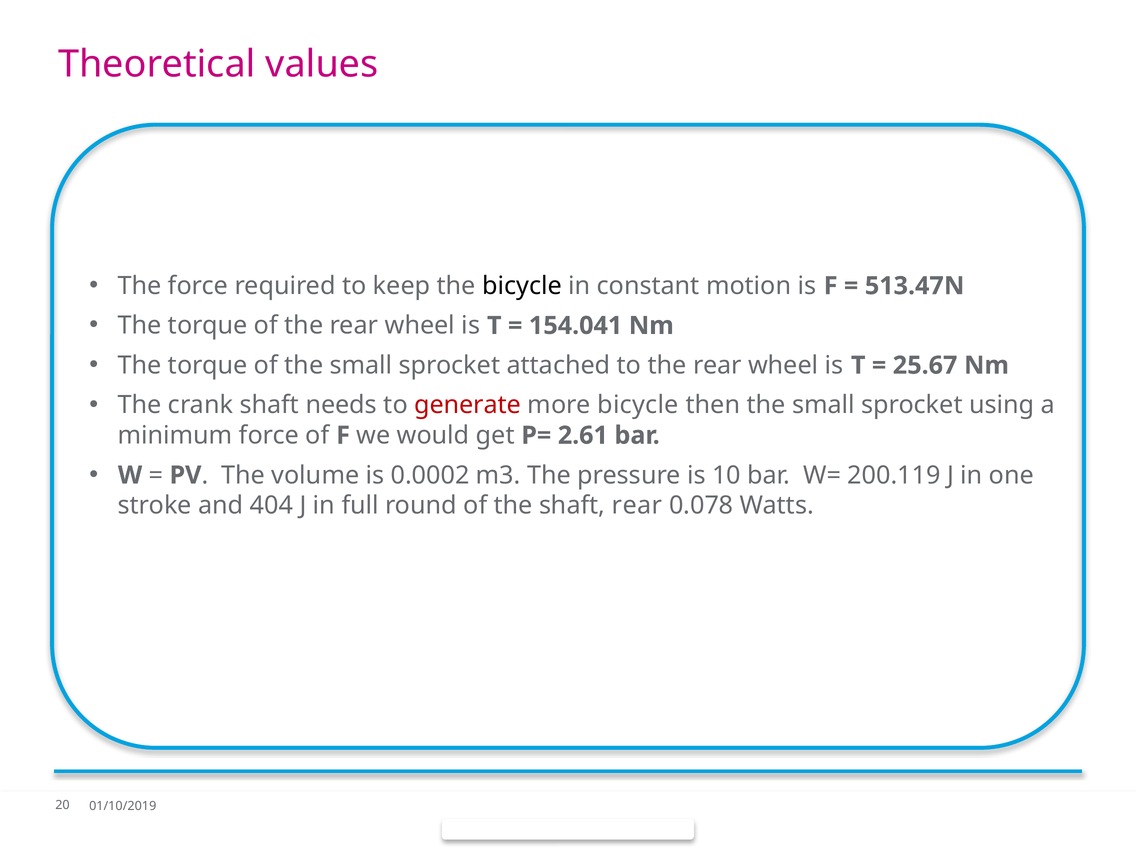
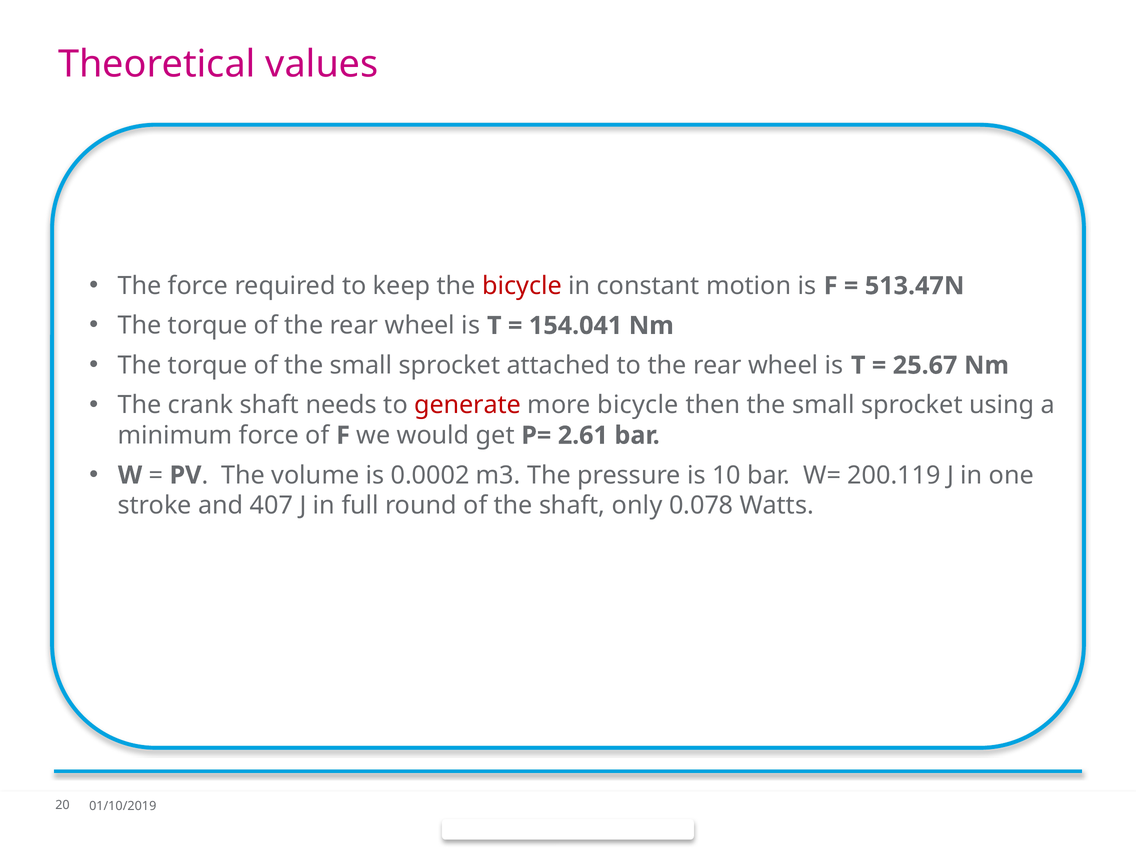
bicycle at (522, 286) colour: black -> red
404: 404 -> 407
shaft rear: rear -> only
